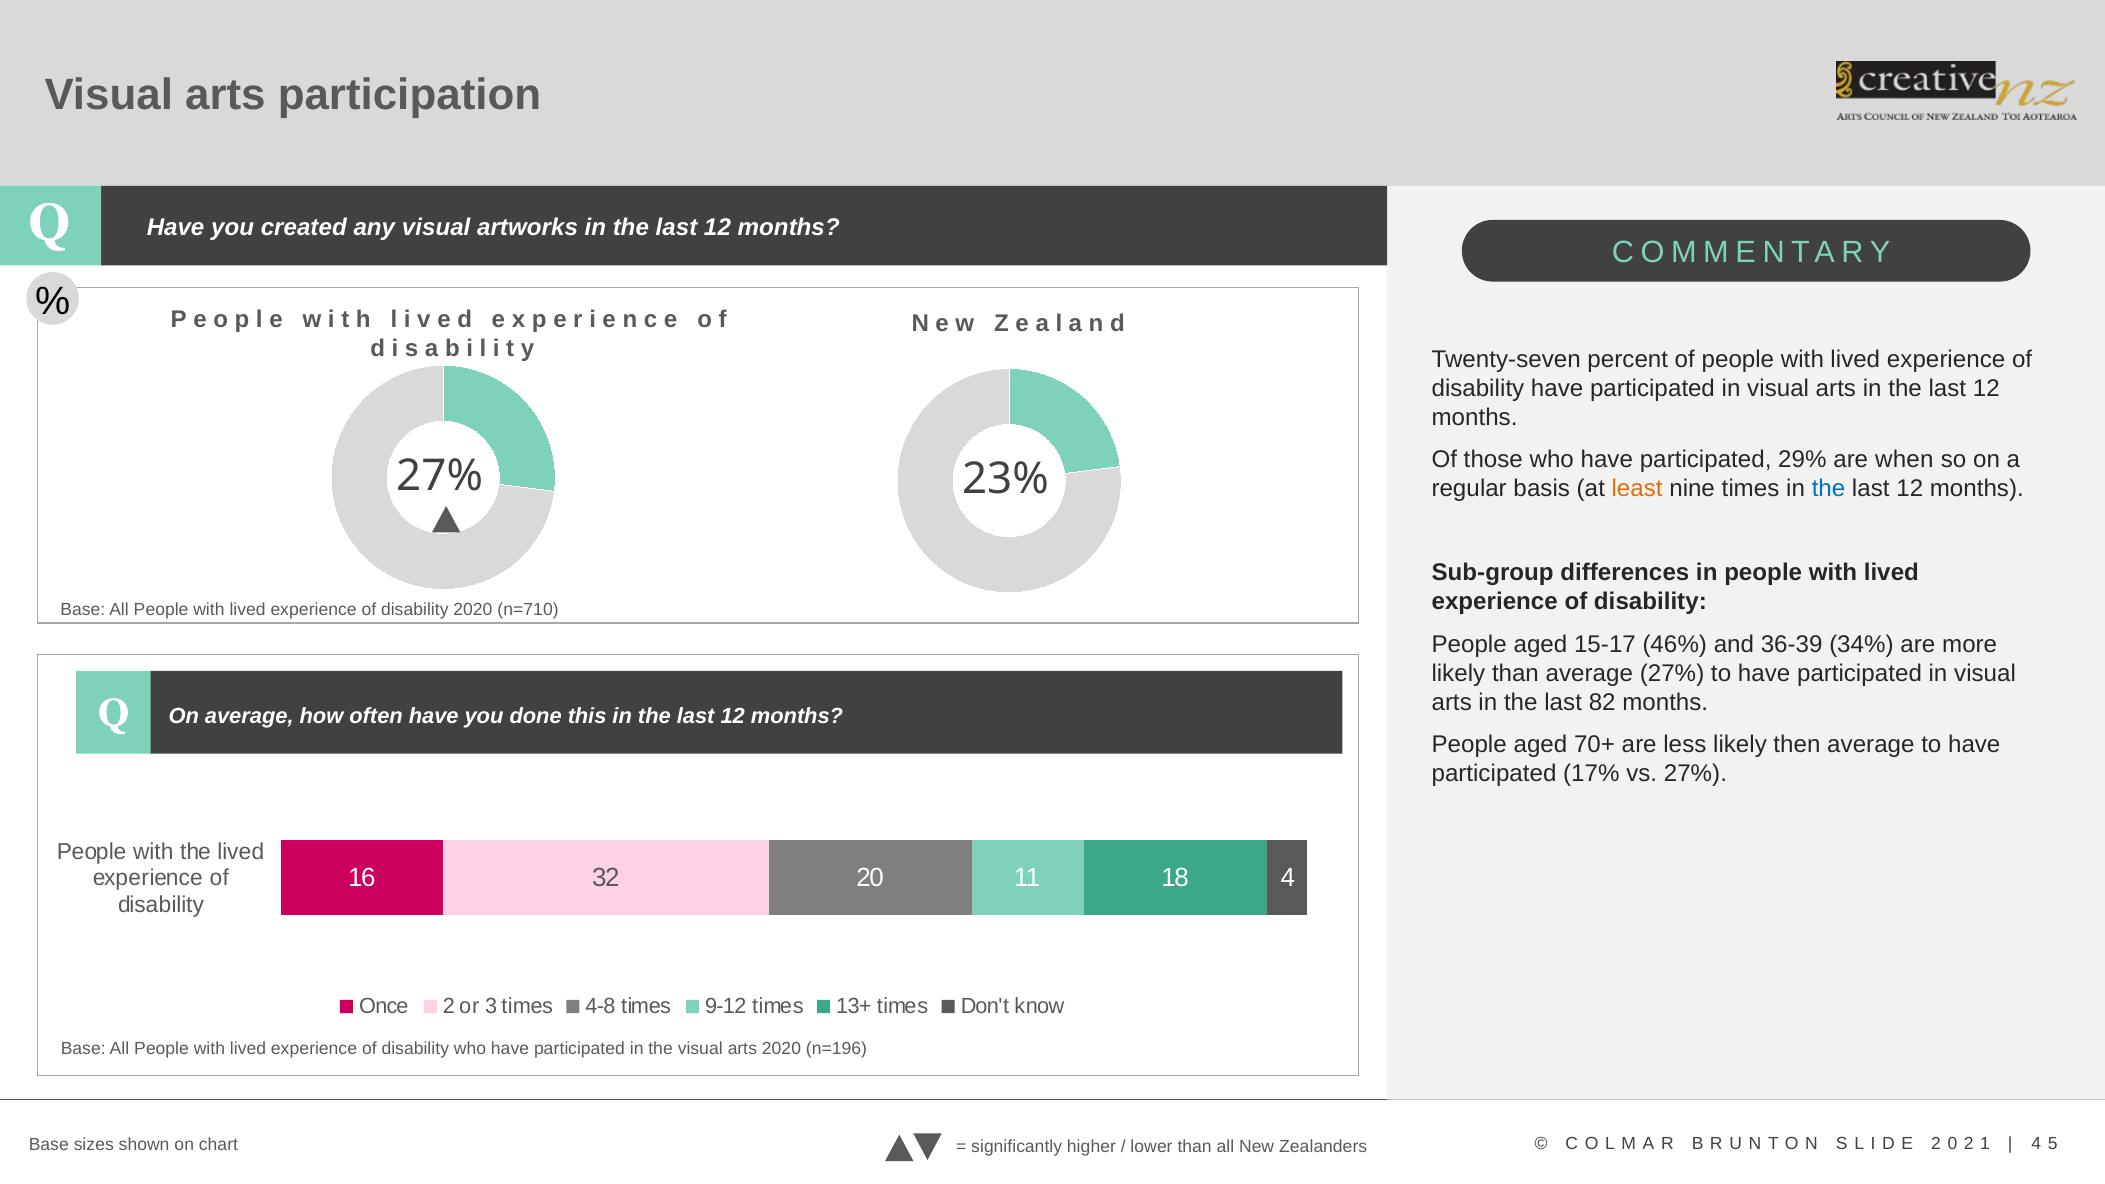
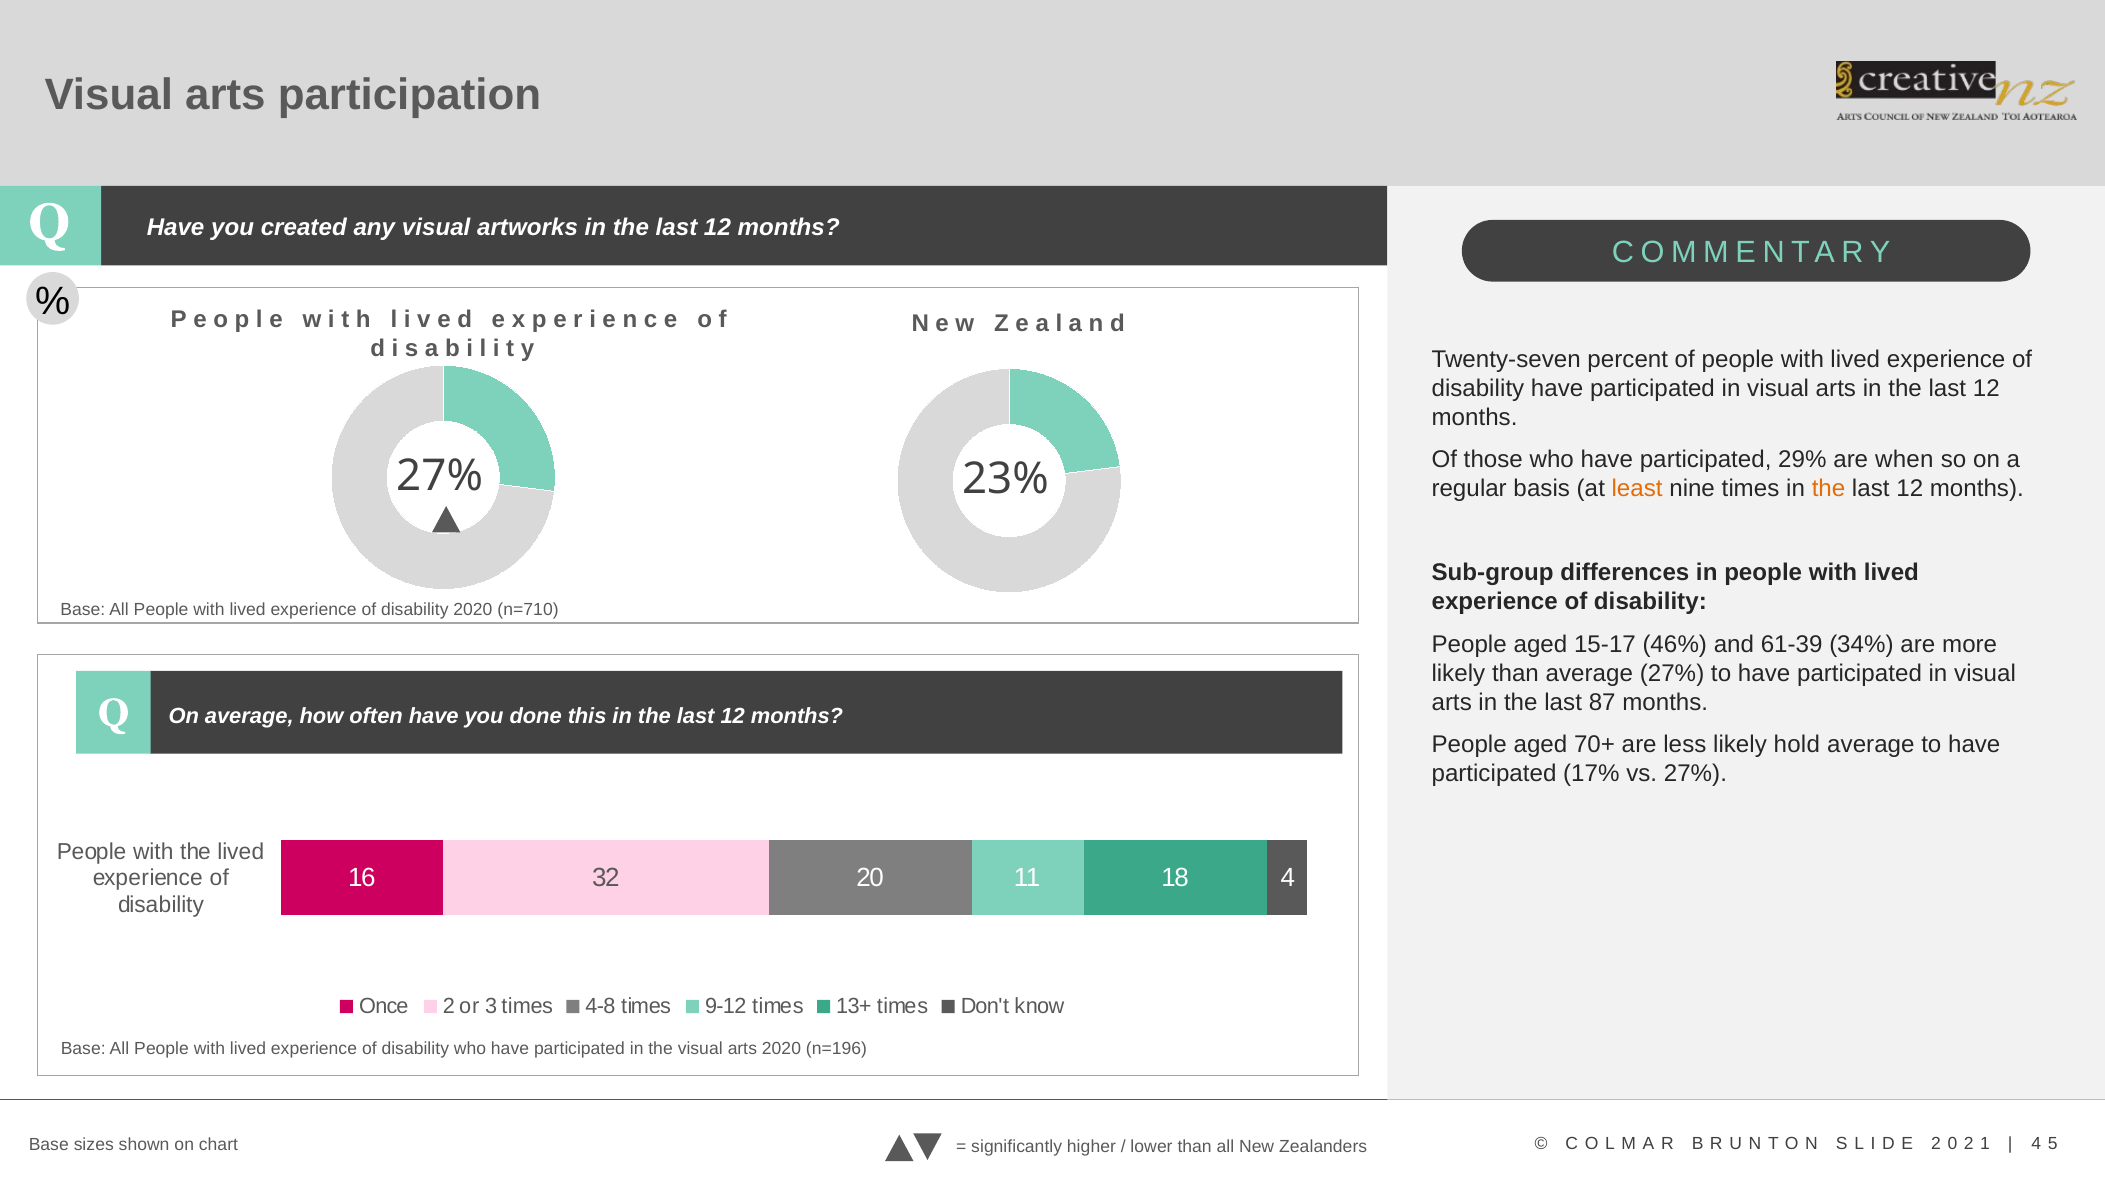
the at (1828, 489) colour: blue -> orange
36-39: 36-39 -> 61-39
82: 82 -> 87
then: then -> hold
